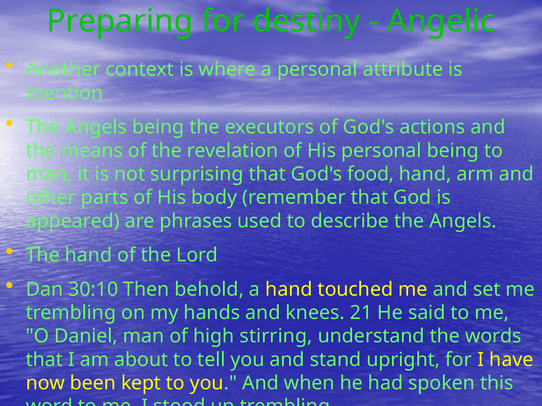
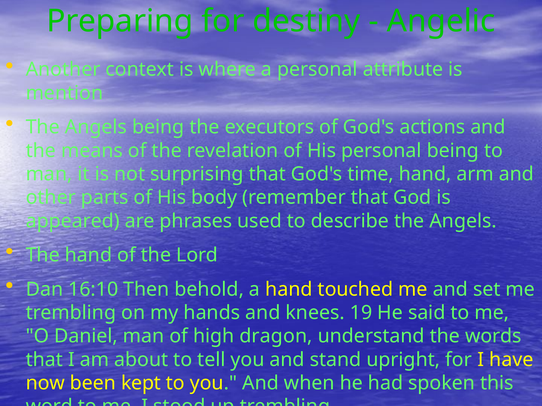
food: food -> time
30:10: 30:10 -> 16:10
21: 21 -> 19
stirring: stirring -> dragon
